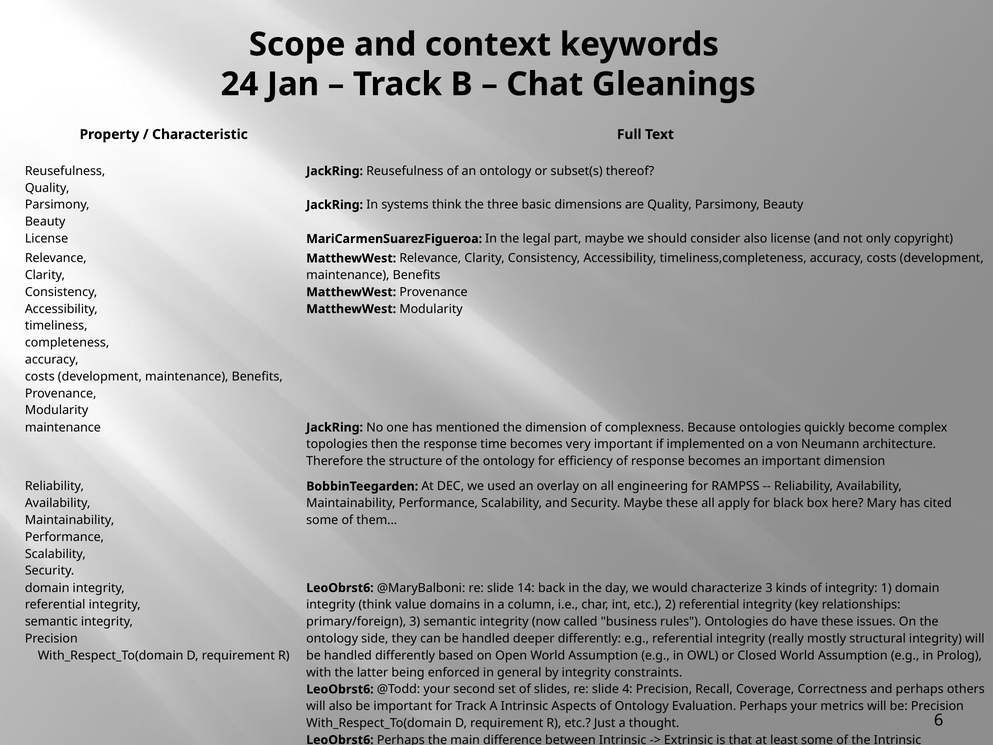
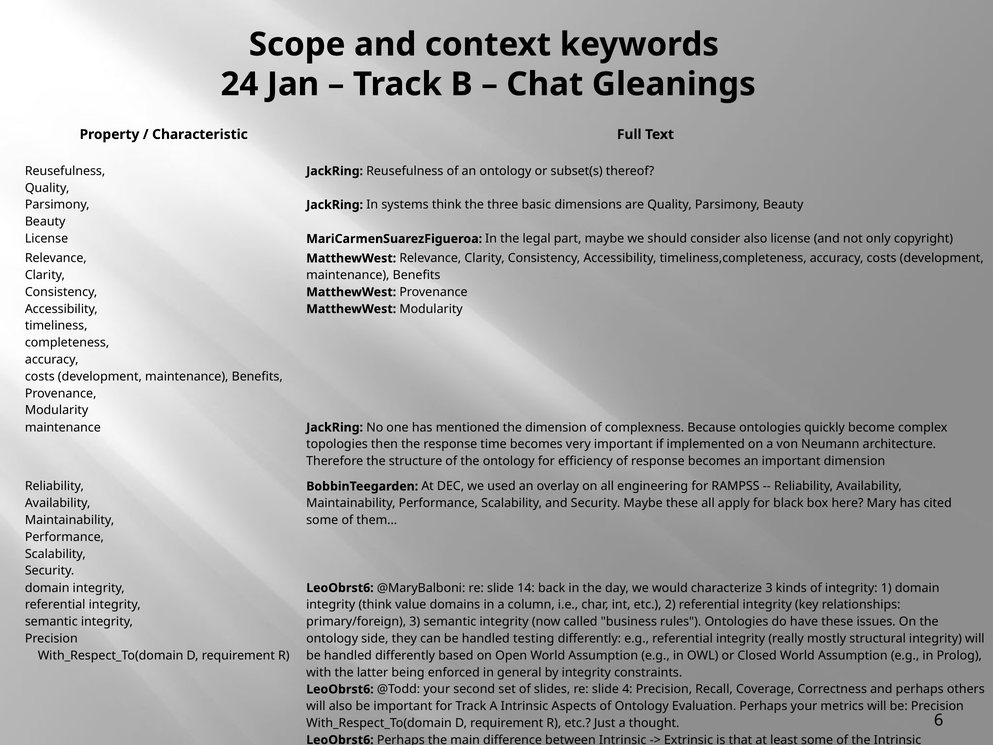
deeper: deeper -> testing
